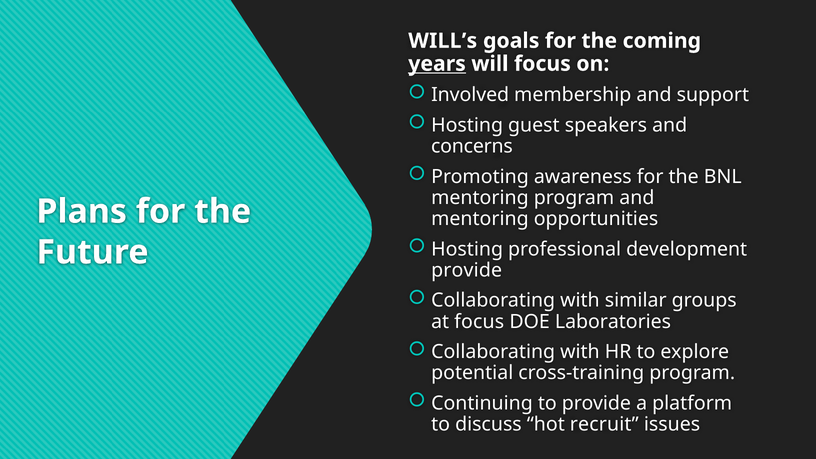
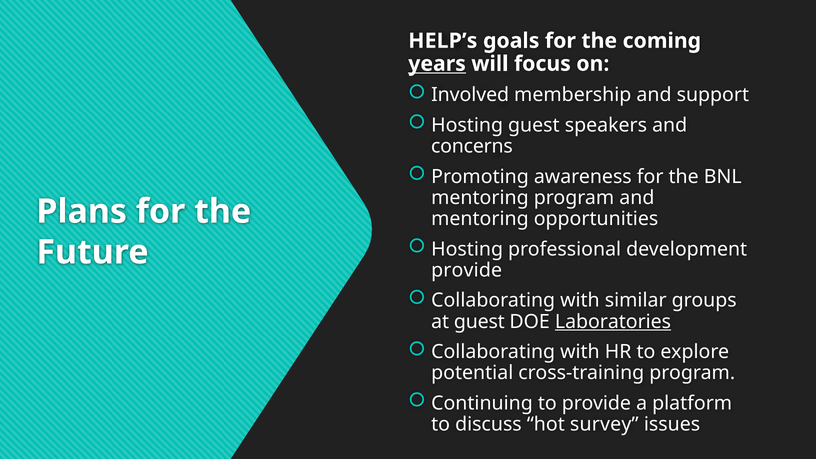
WILL’s: WILL’s -> HELP’s
at focus: focus -> guest
Laboratories underline: none -> present
recruit: recruit -> survey
